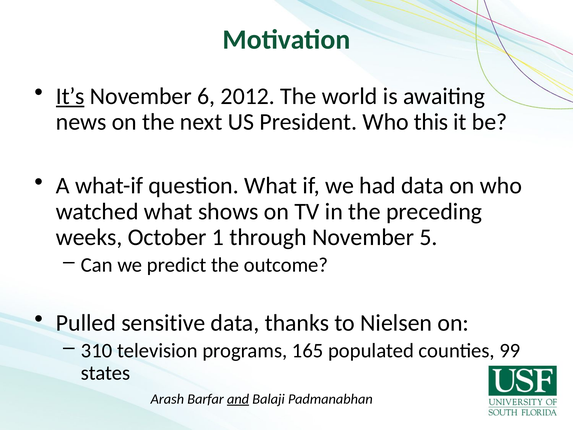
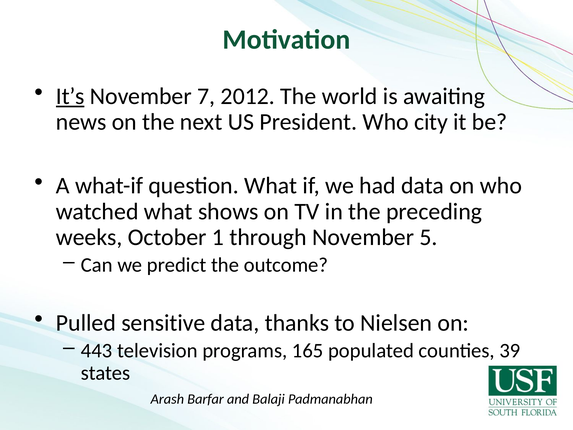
6: 6 -> 7
this: this -> city
310: 310 -> 443
99: 99 -> 39
and underline: present -> none
